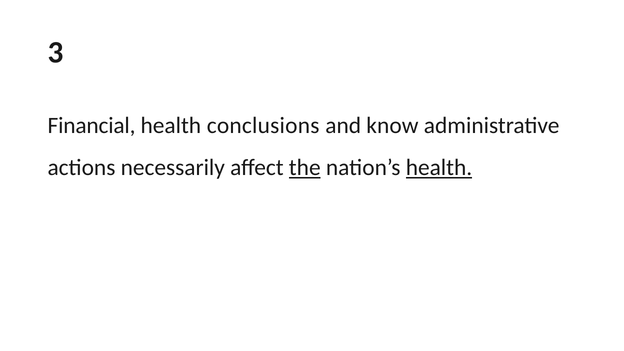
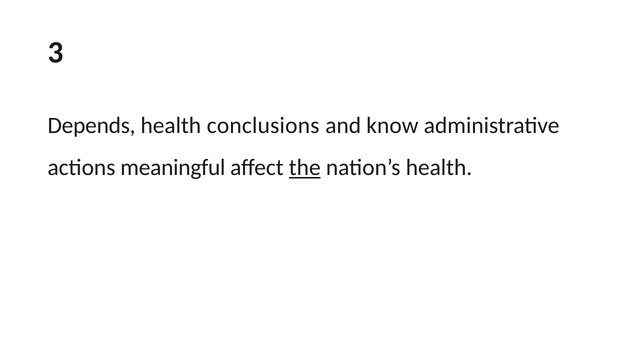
Financial: Financial -> Depends
necessarily: necessarily -> meaningful
health at (439, 168) underline: present -> none
